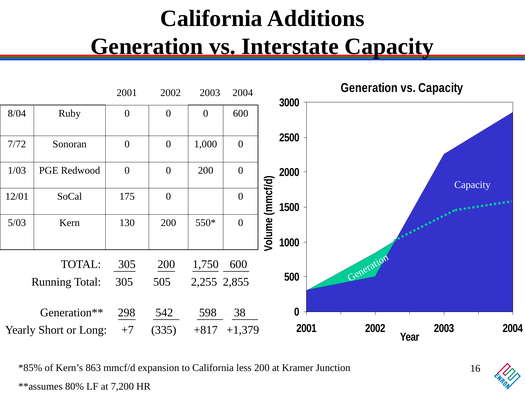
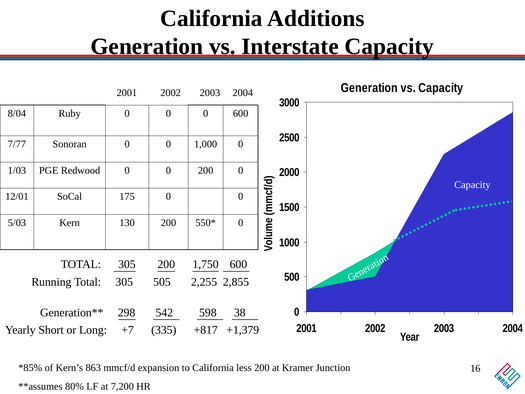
7/72: 7/72 -> 7/77
